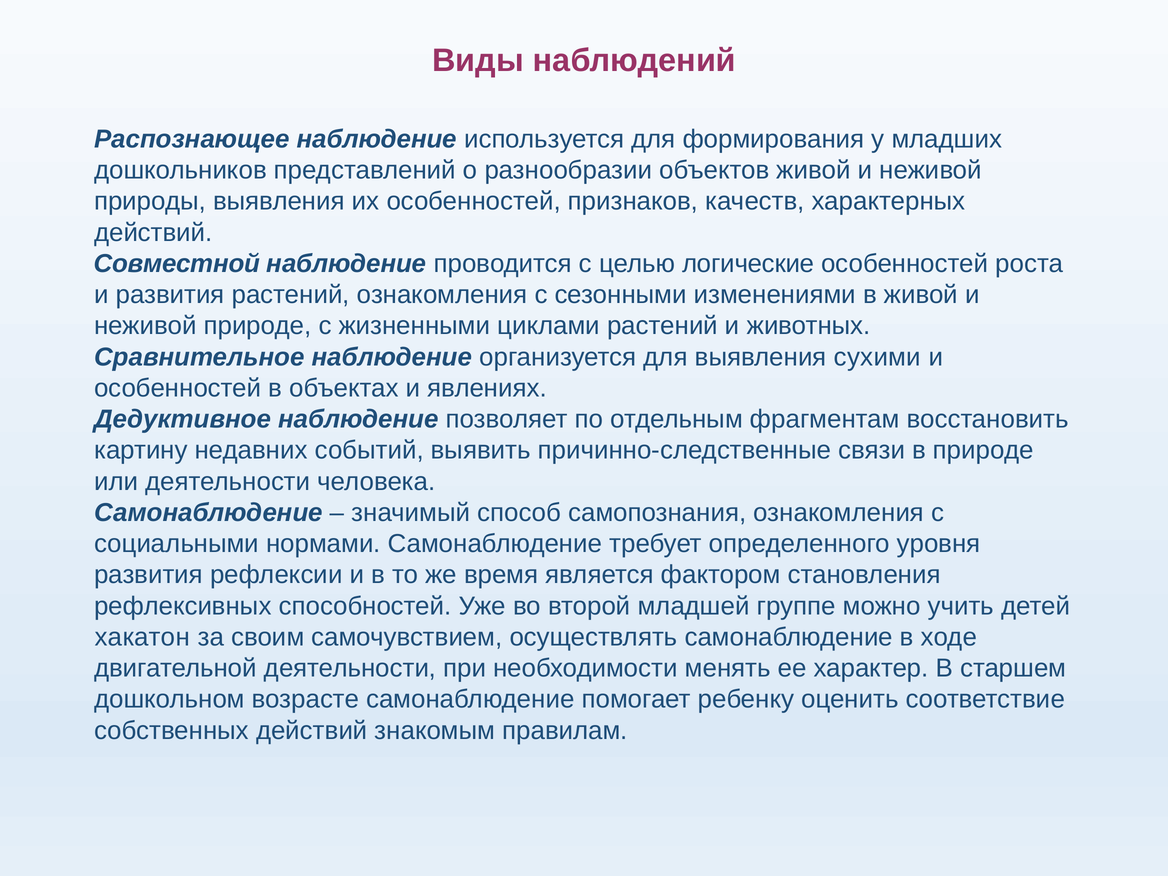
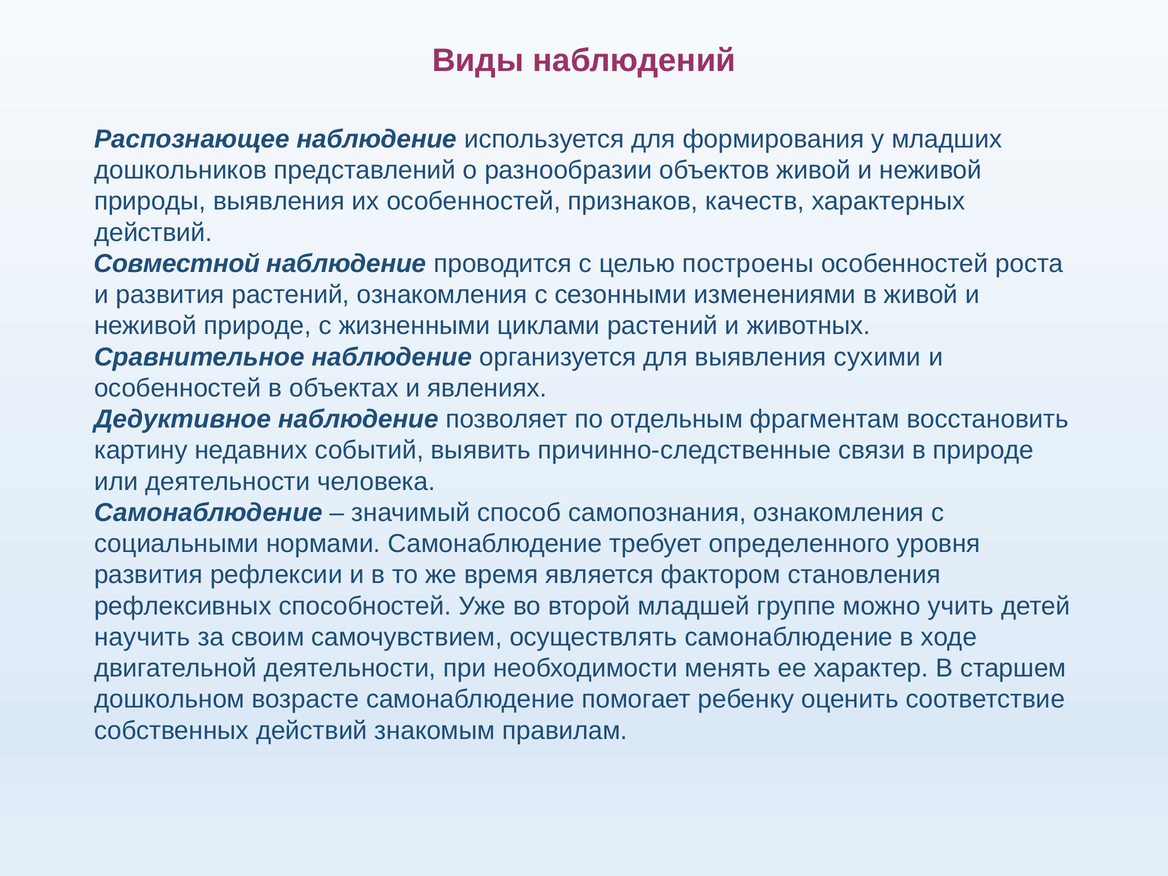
логические: логические -> построены
хакатон: хакатон -> научить
